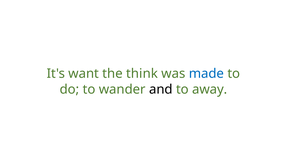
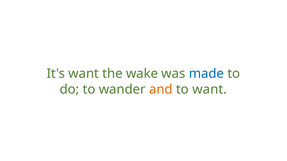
think: think -> wake
and colour: black -> orange
to away: away -> want
